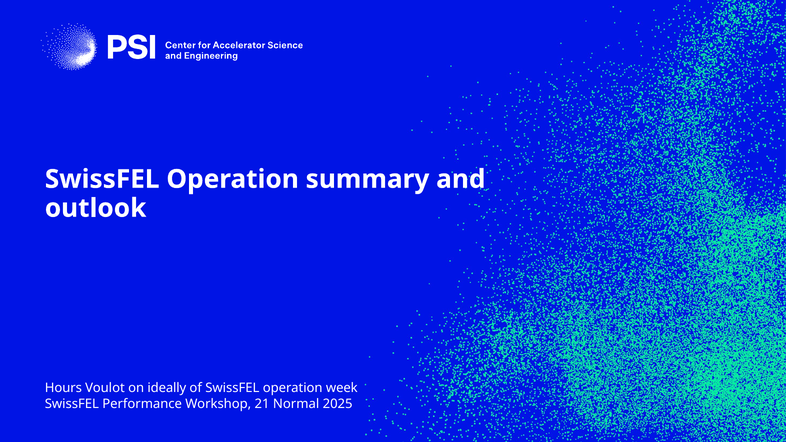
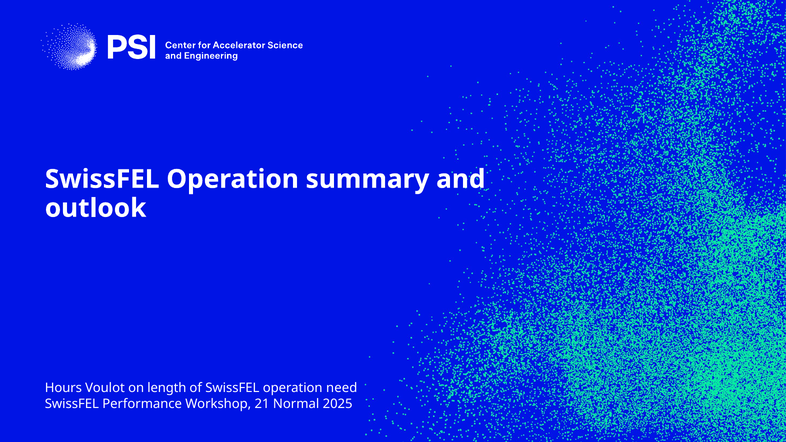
ideally: ideally -> length
week: week -> need
